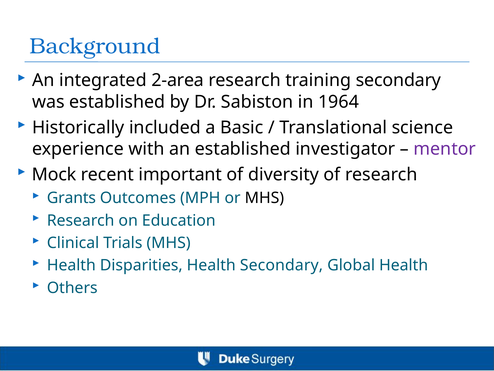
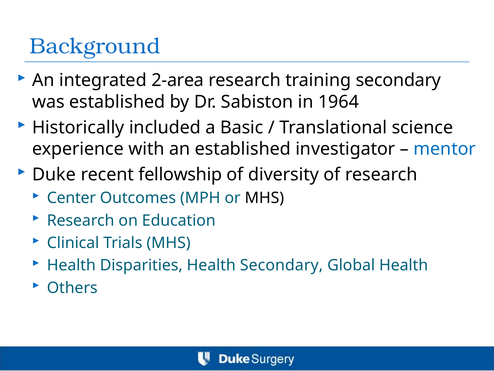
mentor colour: purple -> blue
Mock: Mock -> Duke
important: important -> fellowship
Grants: Grants -> Center
